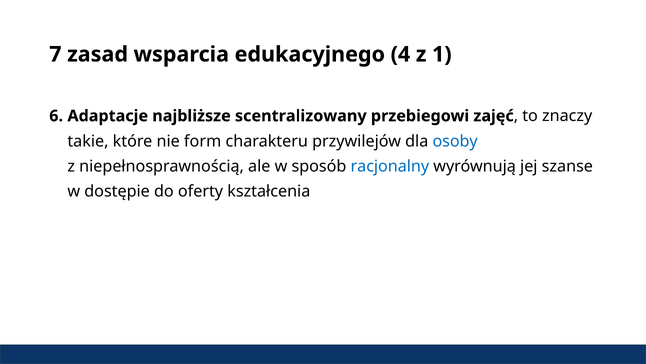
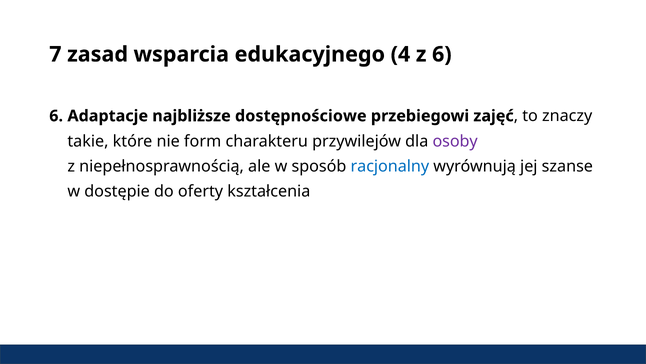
z 1: 1 -> 6
scentralizowany: scentralizowany -> dostępnościowe
osoby colour: blue -> purple
